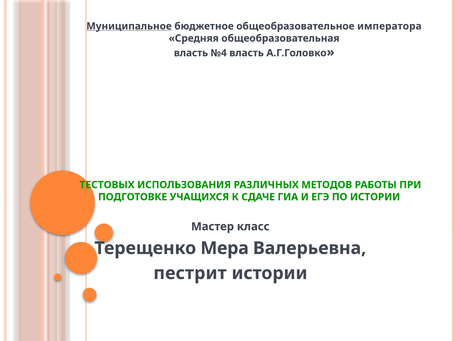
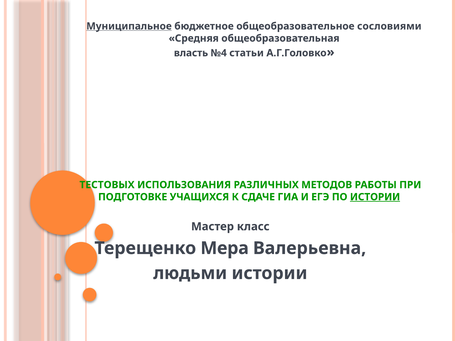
императора: императора -> сословиями
№4 власть: власть -> статьи
ИСТОРИИ at (375, 197) underline: none -> present
пестрит: пестрит -> людьми
